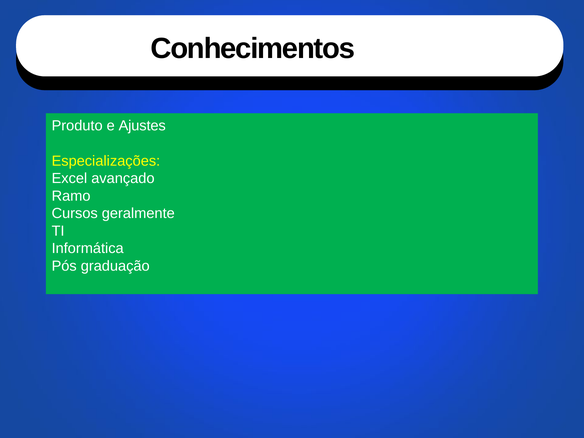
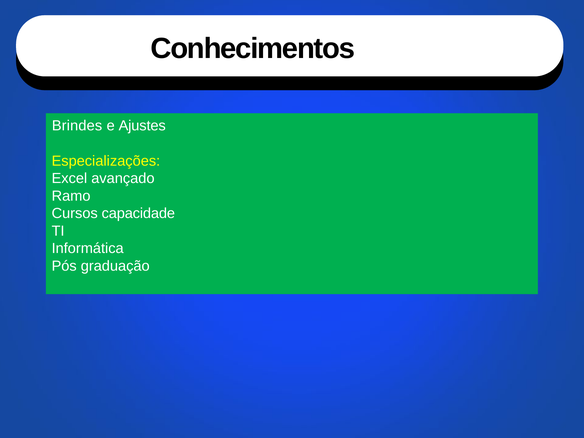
Produto: Produto -> Brindes
geralmente: geralmente -> capacidade
